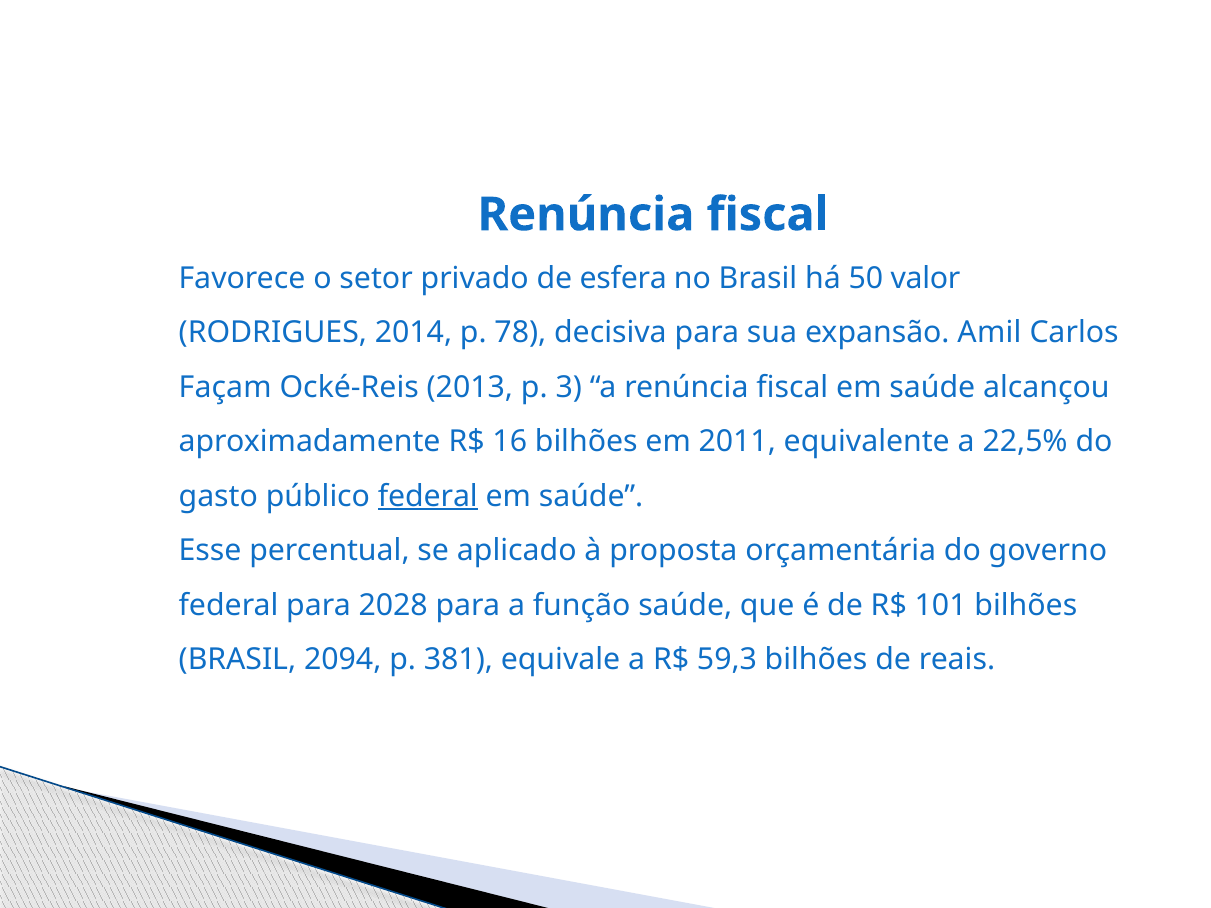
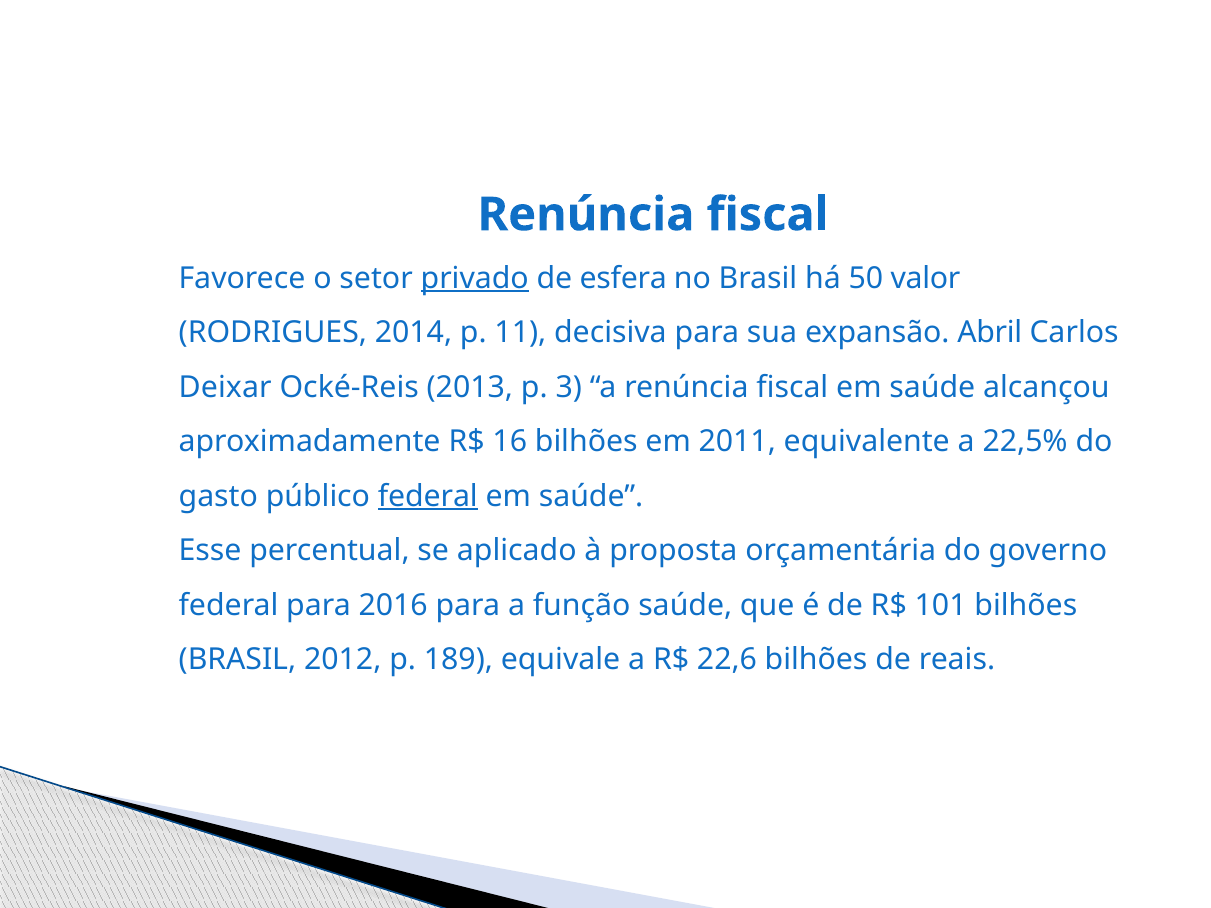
privado underline: none -> present
78: 78 -> 11
Amil: Amil -> Abril
Façam: Façam -> Deixar
2028: 2028 -> 2016
2094: 2094 -> 2012
381: 381 -> 189
59,3: 59,3 -> 22,6
